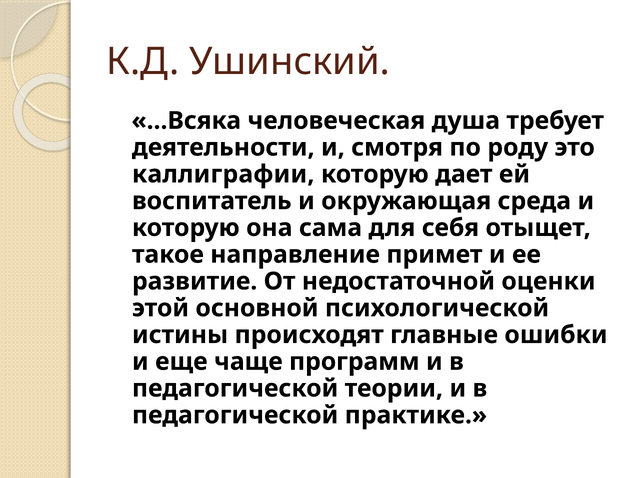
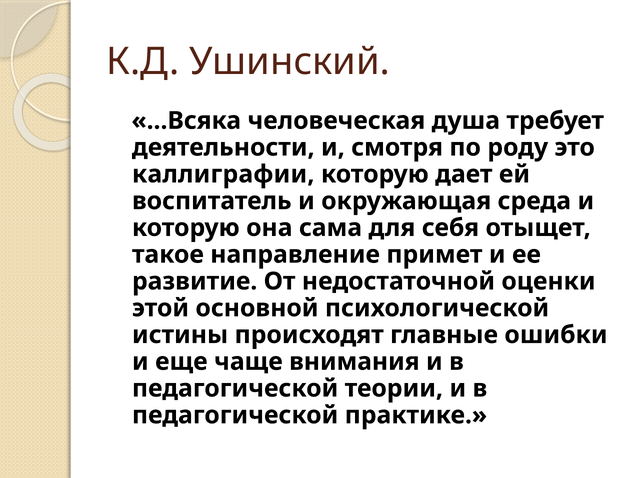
программ: программ -> внимания
